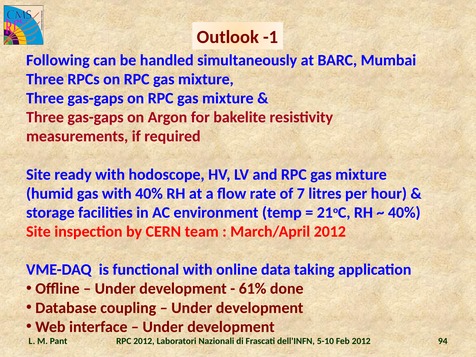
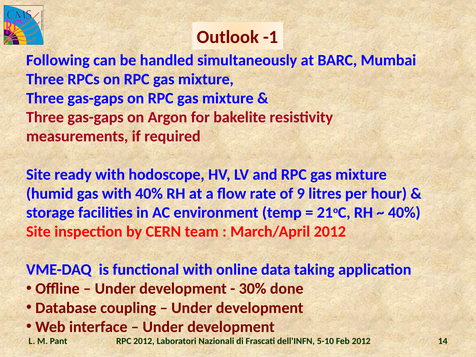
7: 7 -> 9
61%: 61% -> 30%
94: 94 -> 14
